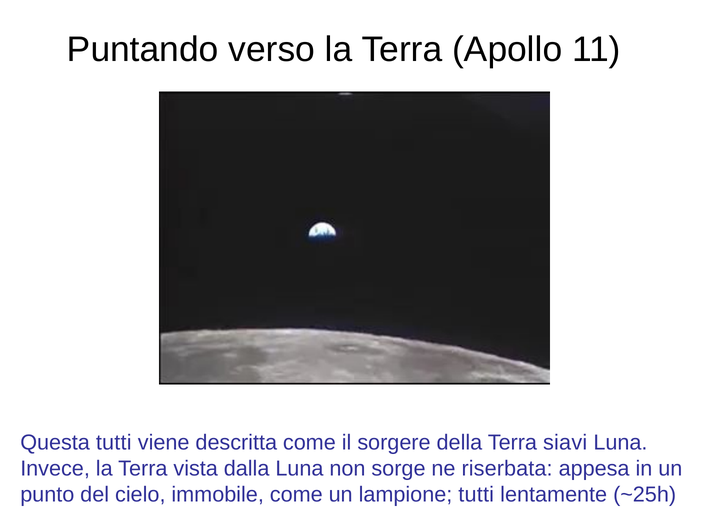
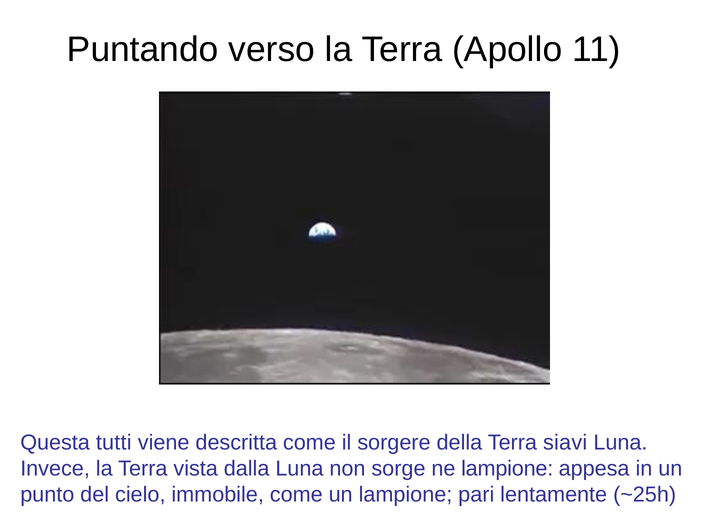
ne riserbata: riserbata -> lampione
lampione tutti: tutti -> pari
